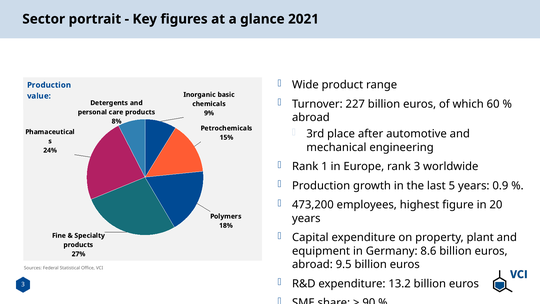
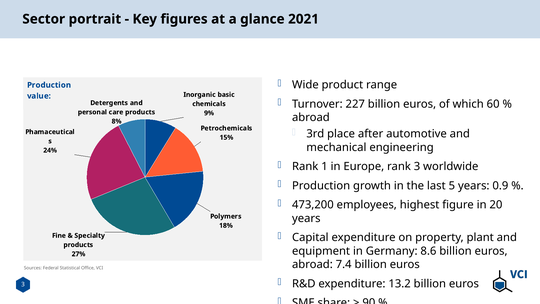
9.5: 9.5 -> 7.4
